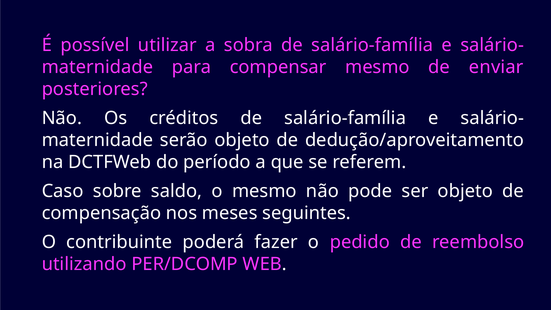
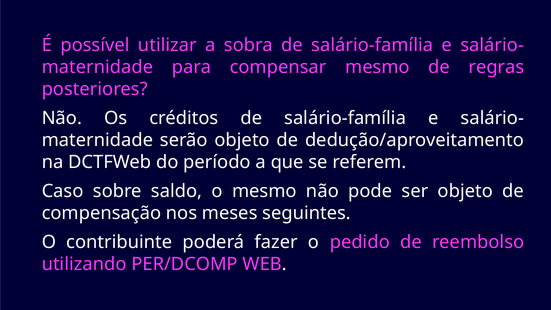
enviar: enviar -> regras
